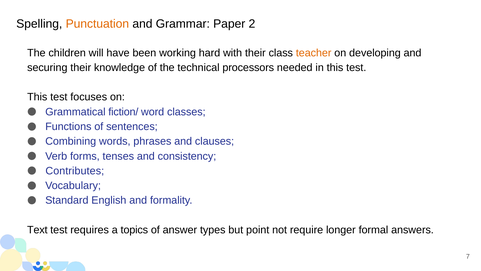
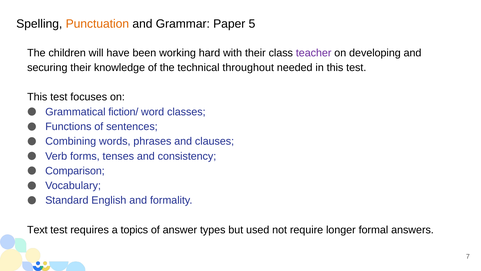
2: 2 -> 5
teacher colour: orange -> purple
processors: processors -> throughout
Contributes: Contributes -> Comparison
point: point -> used
